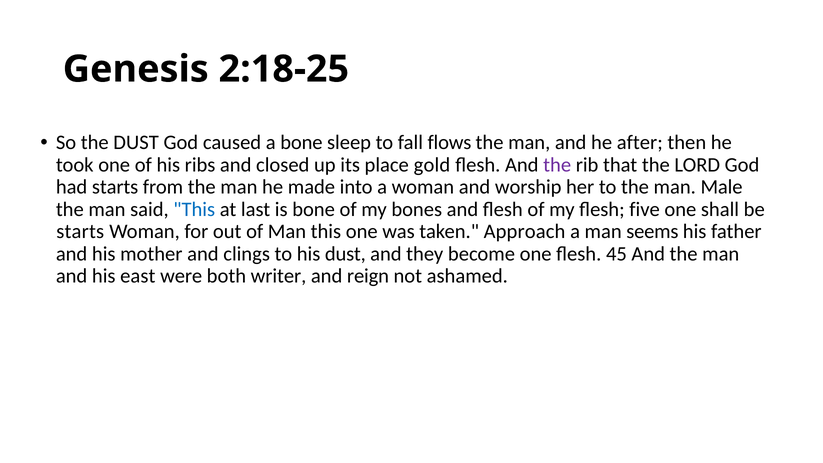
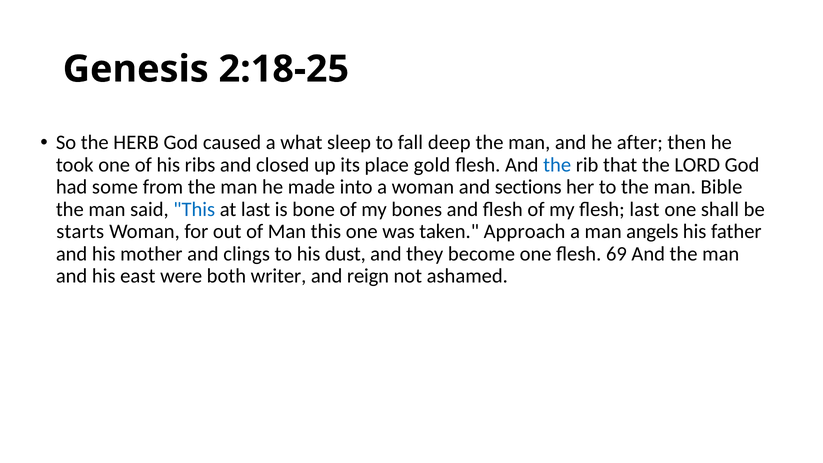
the DUST: DUST -> HERB
a bone: bone -> what
flows: flows -> deep
the at (557, 165) colour: purple -> blue
had starts: starts -> some
worship: worship -> sections
Male: Male -> Bible
flesh five: five -> last
seems: seems -> angels
45: 45 -> 69
